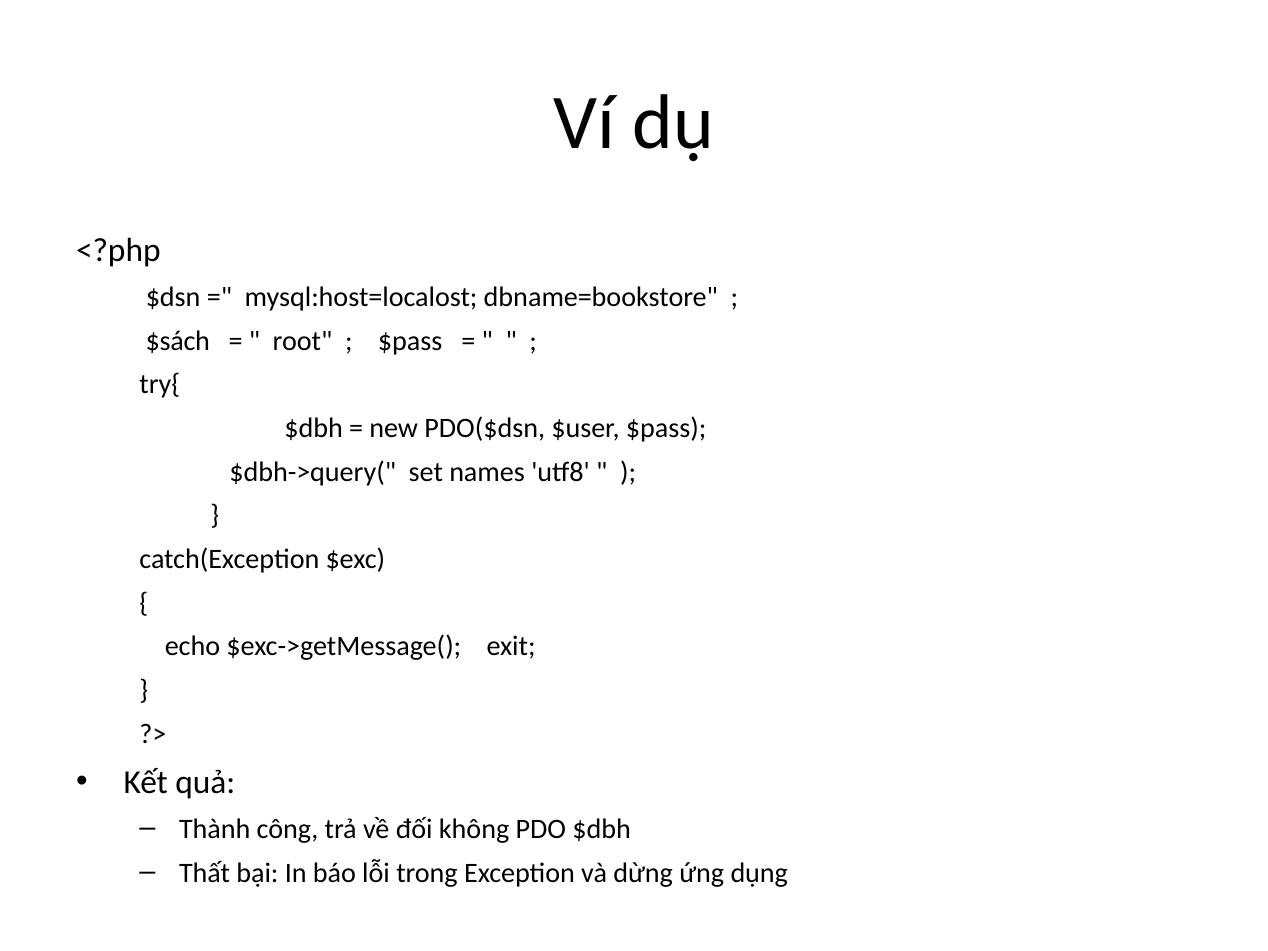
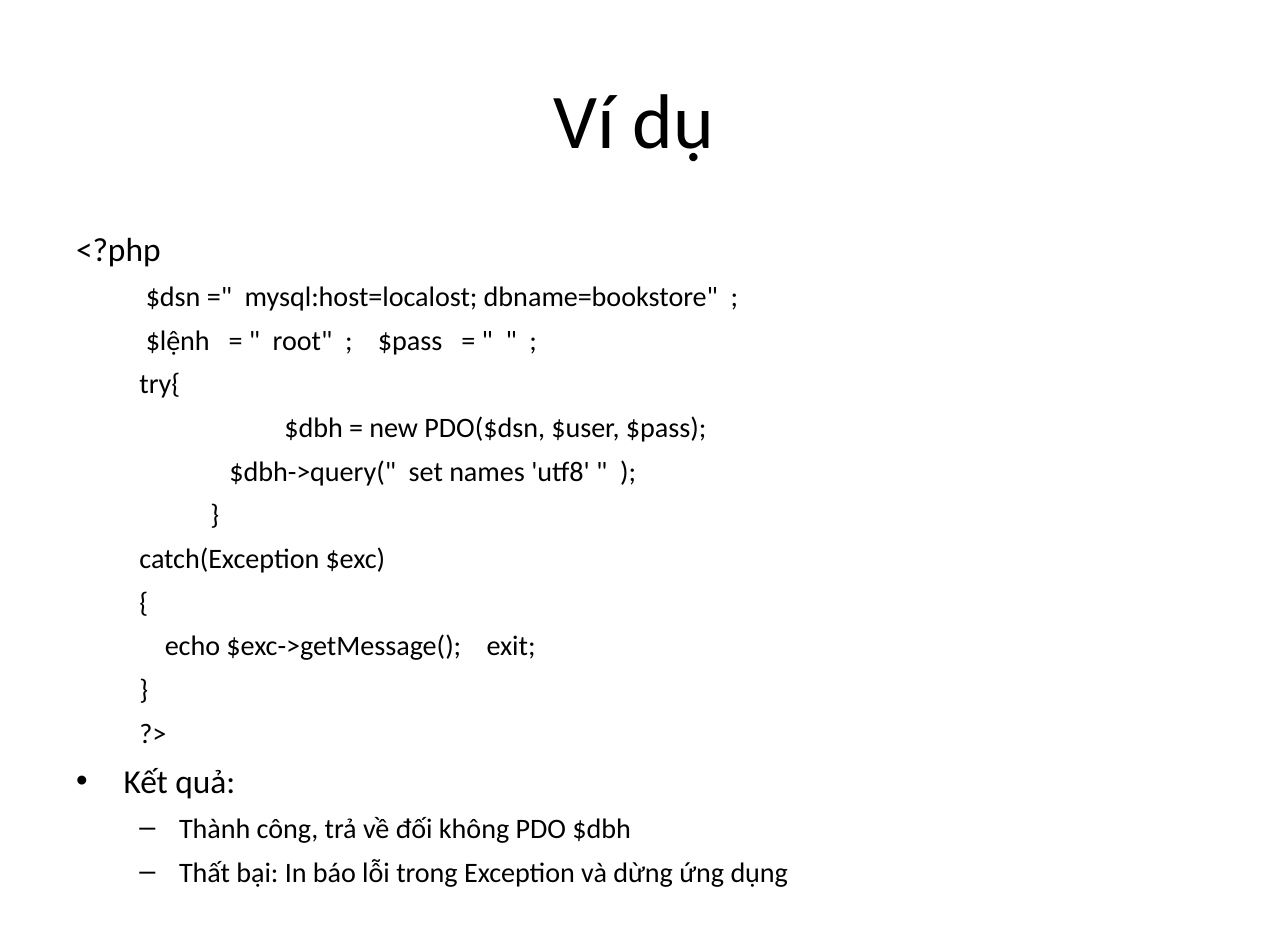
$sách: $sách -> $lệnh
